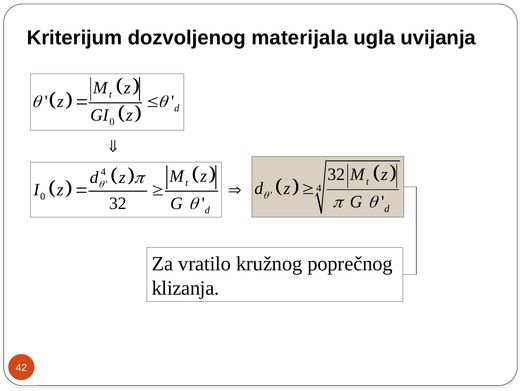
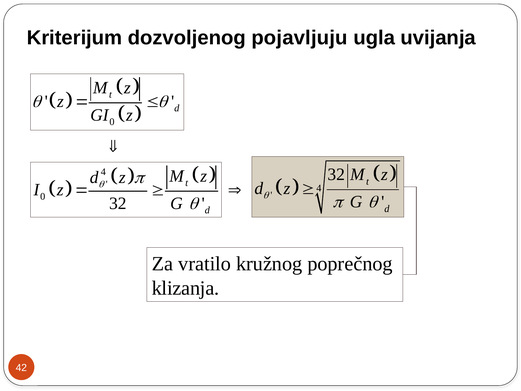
materijala: materijala -> pojavljuju
